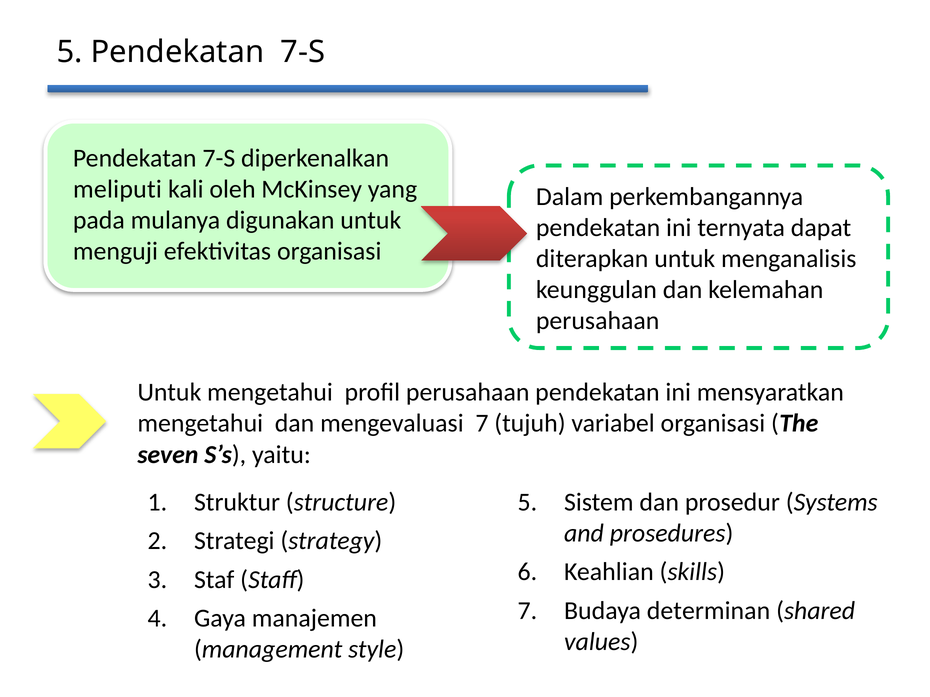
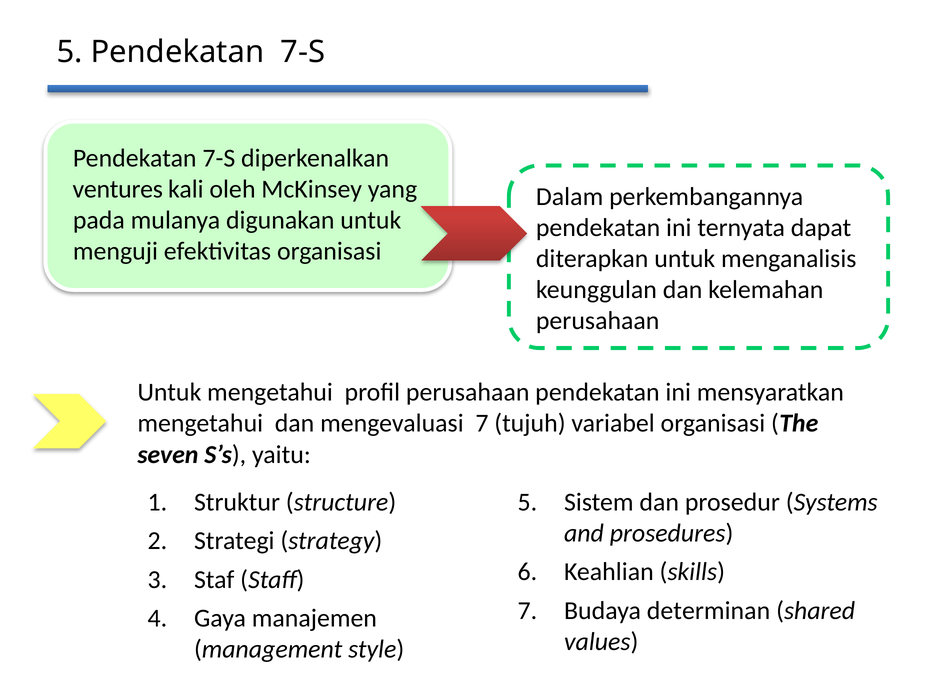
meliputi: meliputi -> ventures
